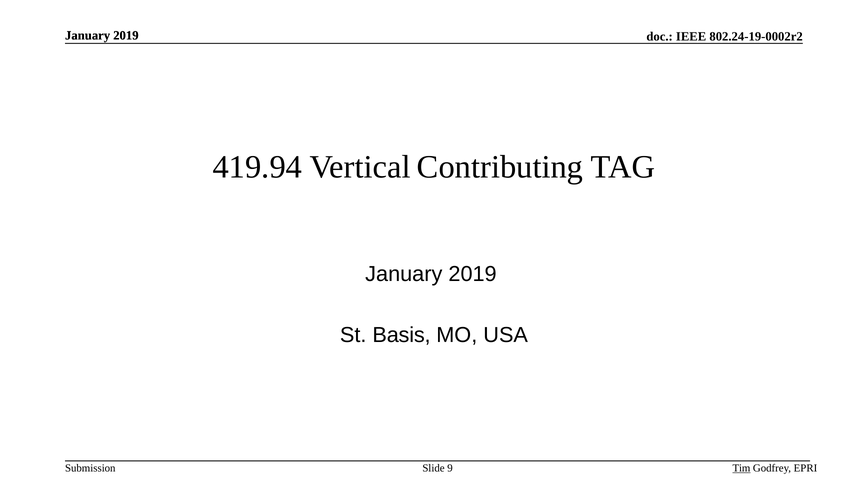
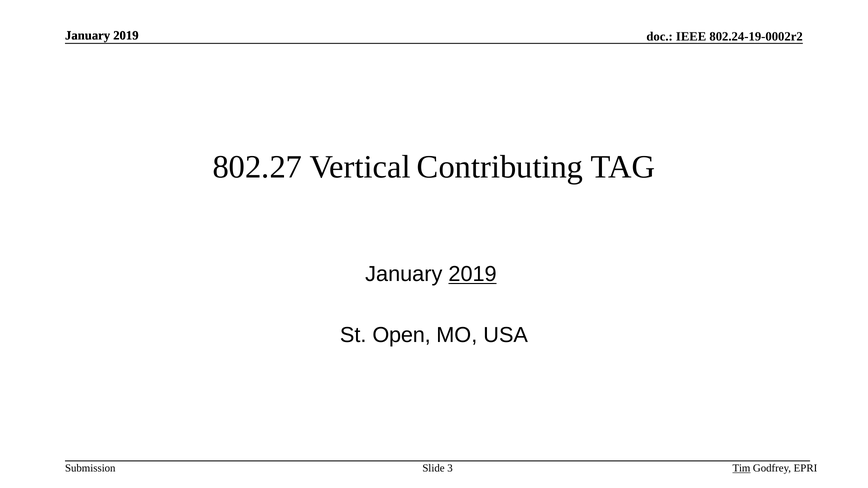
419.94: 419.94 -> 802.27
2019 at (473, 274) underline: none -> present
Basis: Basis -> Open
9: 9 -> 3
